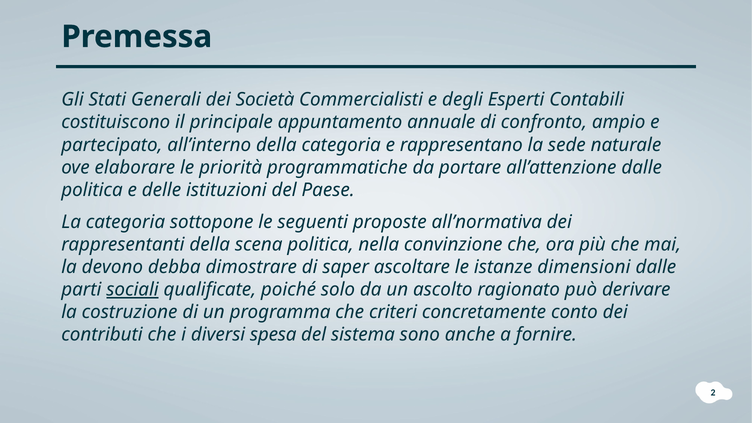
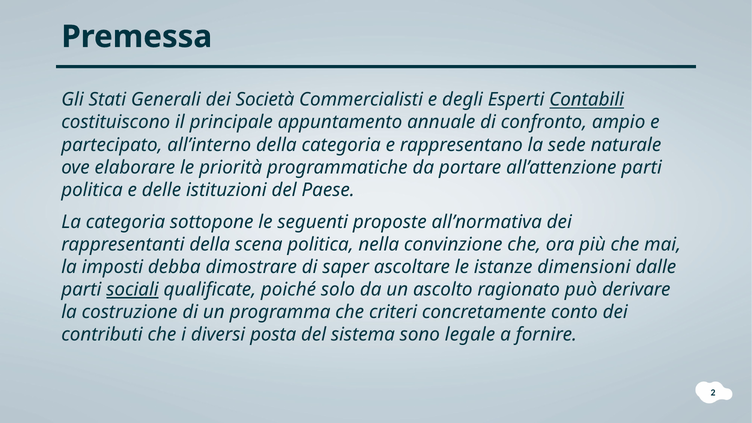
Contabili underline: none -> present
all’attenzione dalle: dalle -> parti
devono: devono -> imposti
spesa: spesa -> posta
anche: anche -> legale
